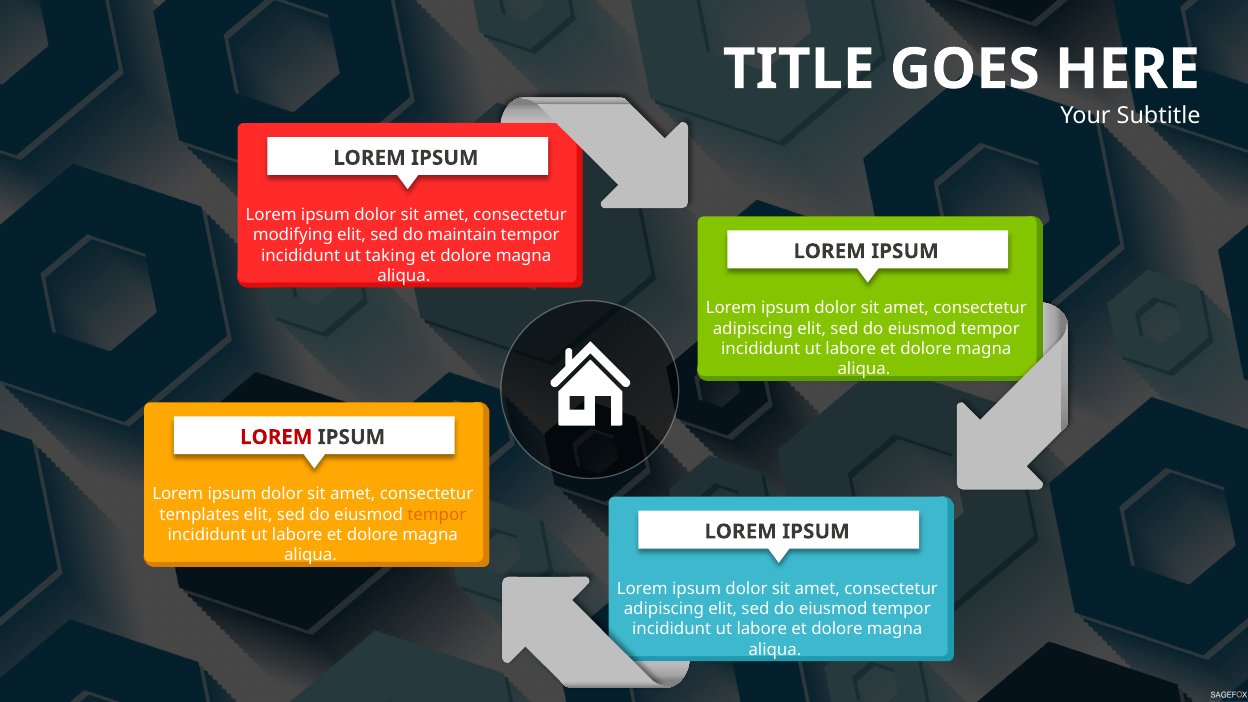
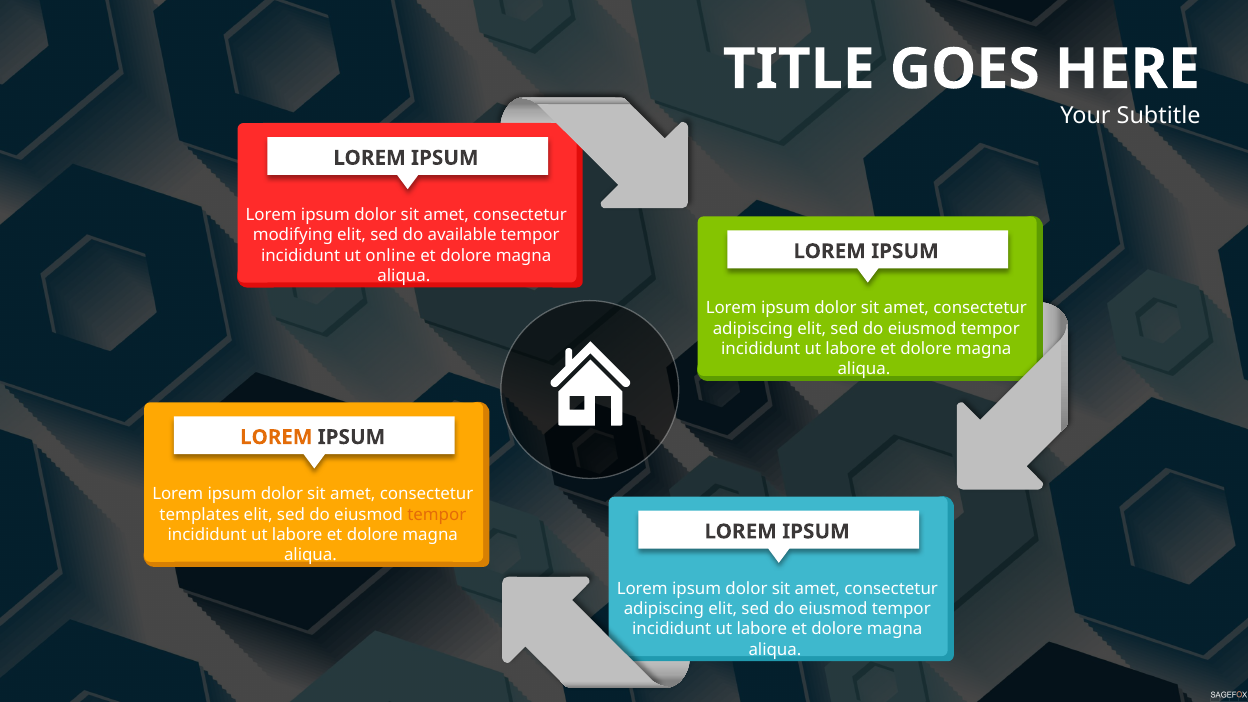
maintain: maintain -> available
taking: taking -> online
LOREM at (276, 437) colour: red -> orange
